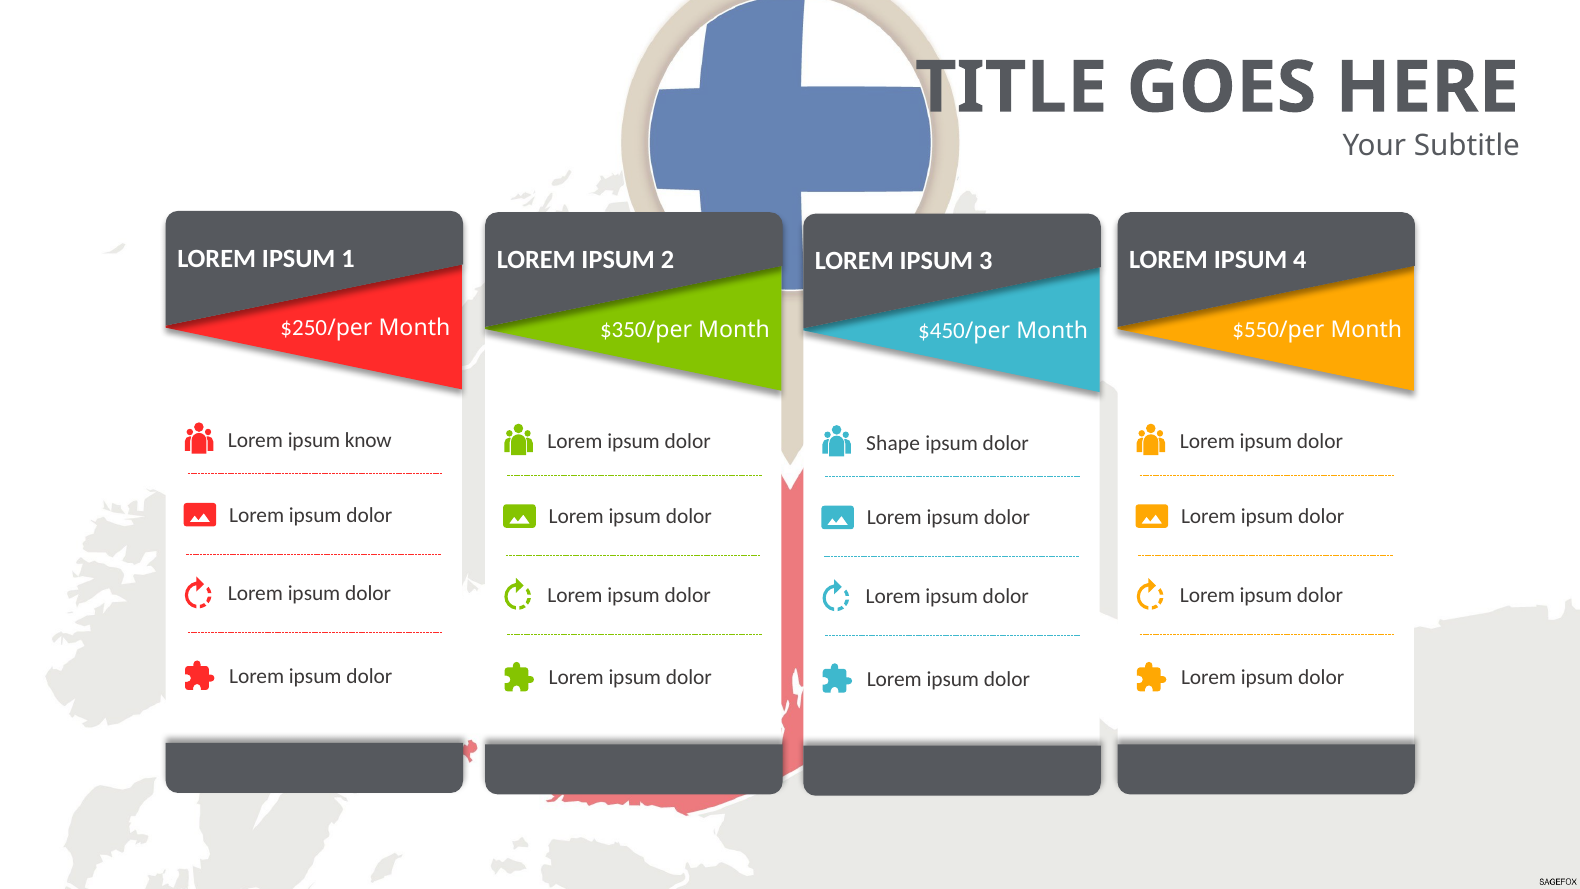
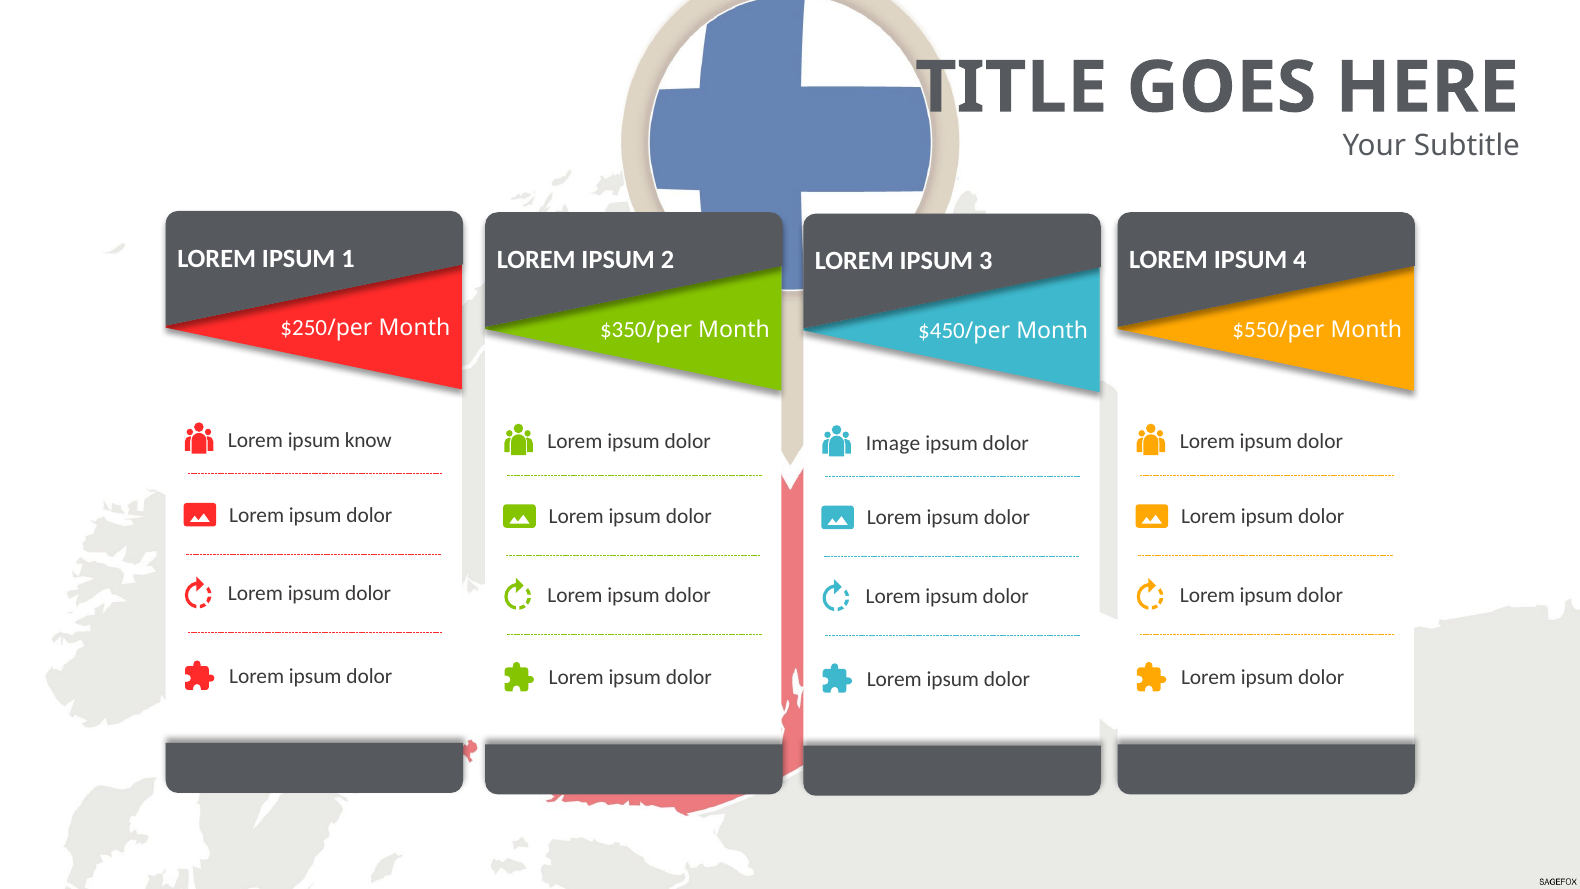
Shape: Shape -> Image
